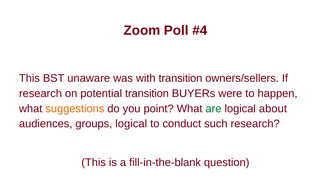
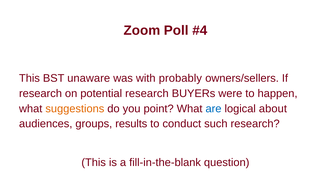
with transition: transition -> probably
potential transition: transition -> research
are colour: green -> blue
groups logical: logical -> results
